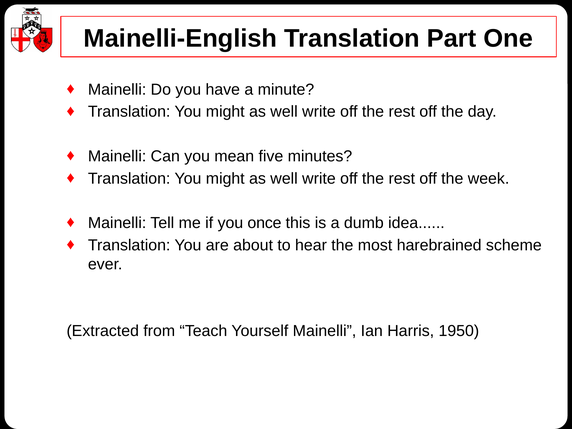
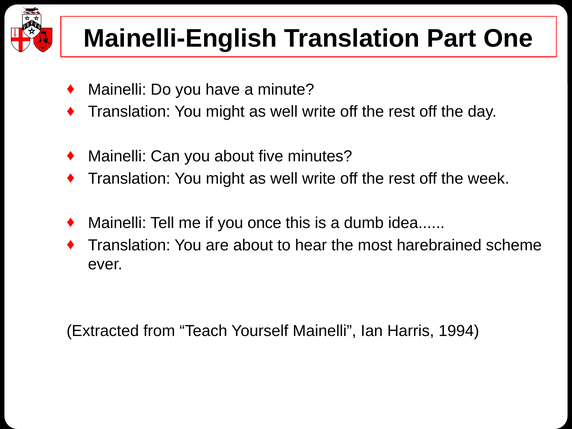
you mean: mean -> about
1950: 1950 -> 1994
